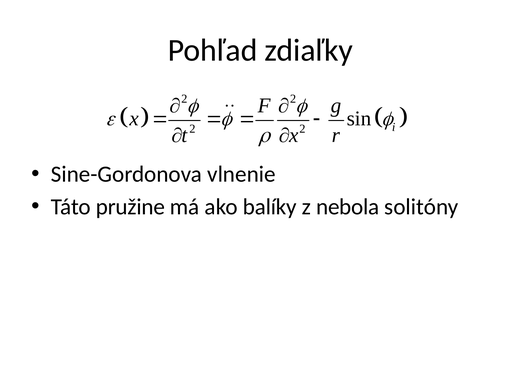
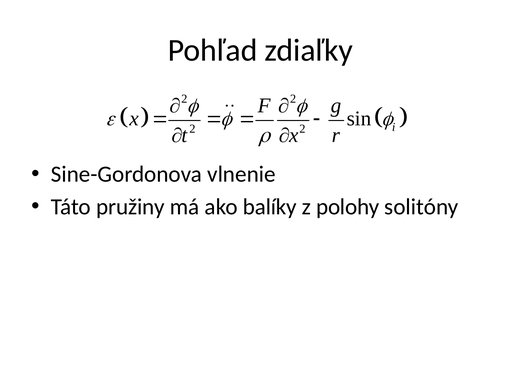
pružine: pružine -> pružiny
nebola: nebola -> polohy
